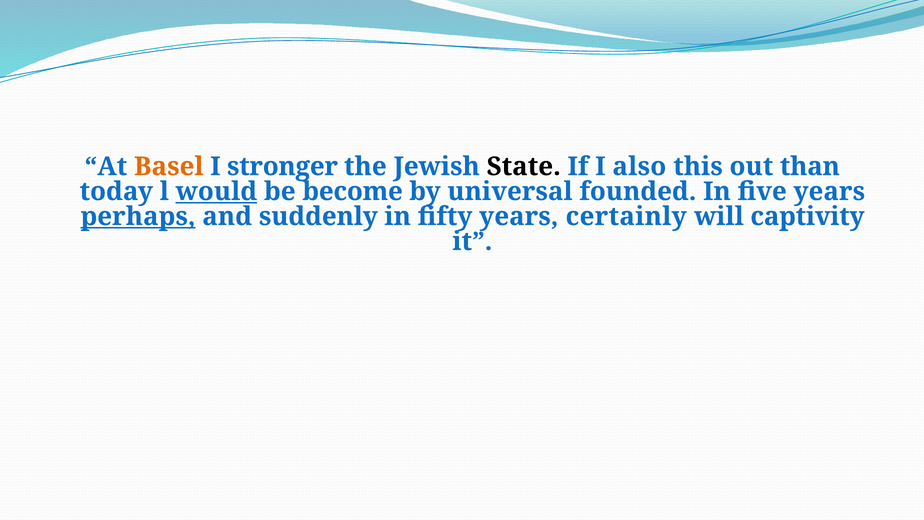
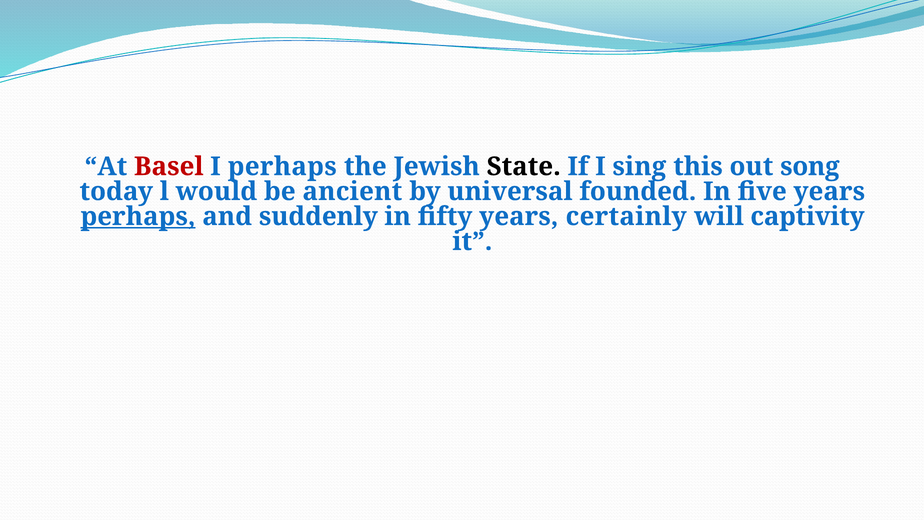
Basel colour: orange -> red
I stronger: stronger -> perhaps
also: also -> sing
than: than -> song
would underline: present -> none
become: become -> ancient
